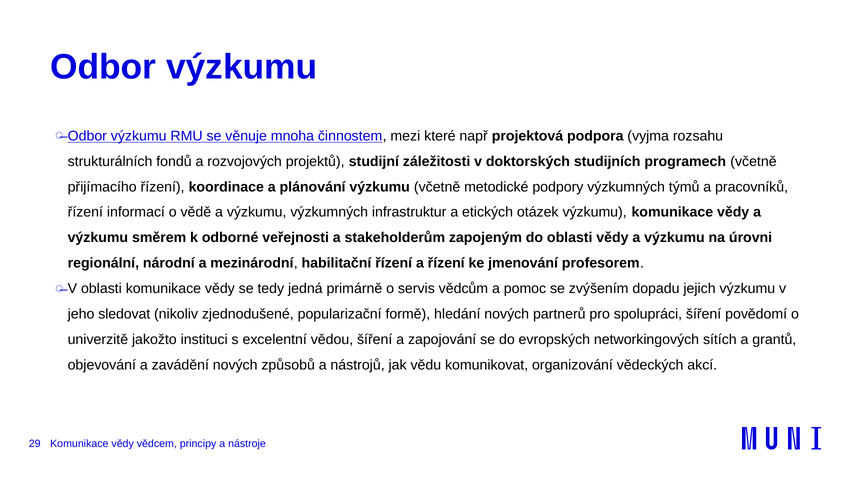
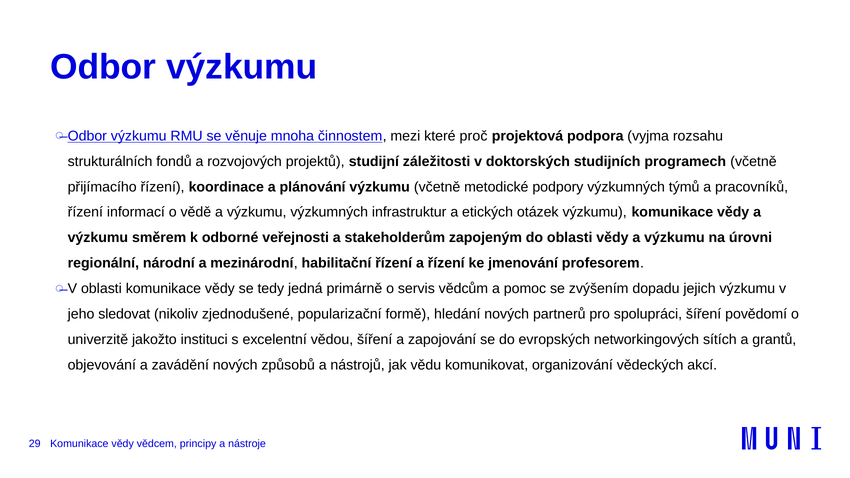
např: např -> proč
